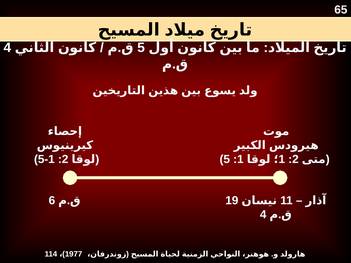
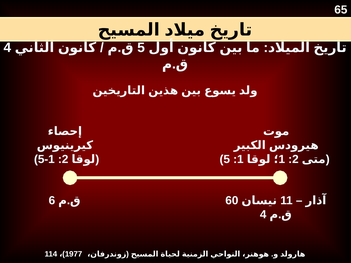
19: 19 -> 60
